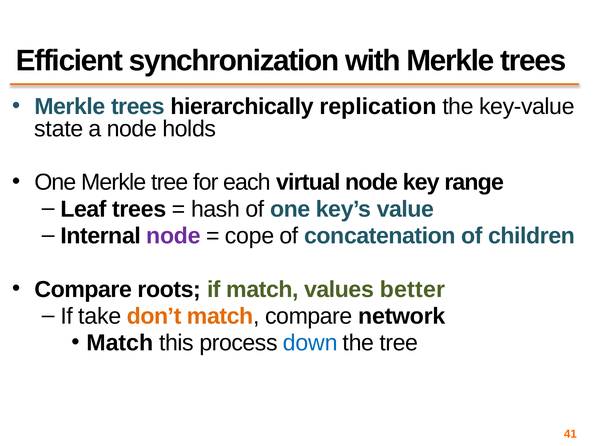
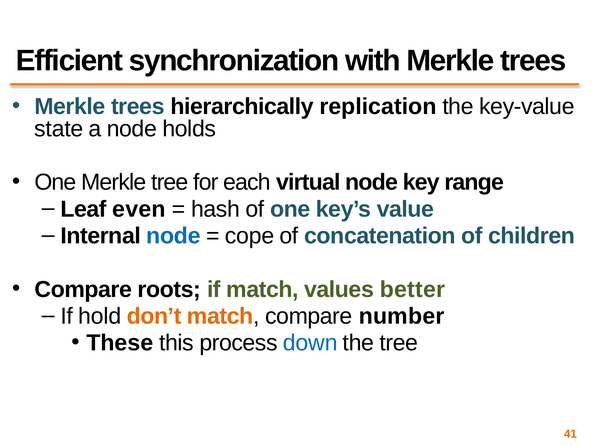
Leaf trees: trees -> even
node at (173, 236) colour: purple -> blue
take: take -> hold
network: network -> number
Match at (120, 343): Match -> These
